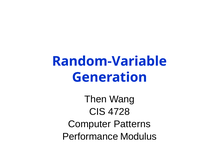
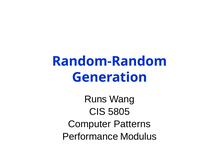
Random-Variable: Random-Variable -> Random-Random
Then: Then -> Runs
4728: 4728 -> 5805
